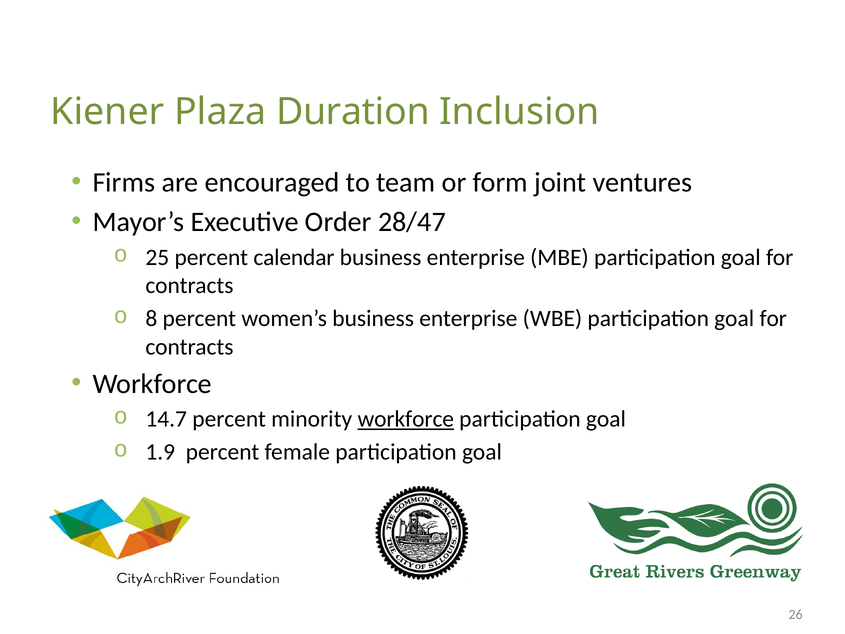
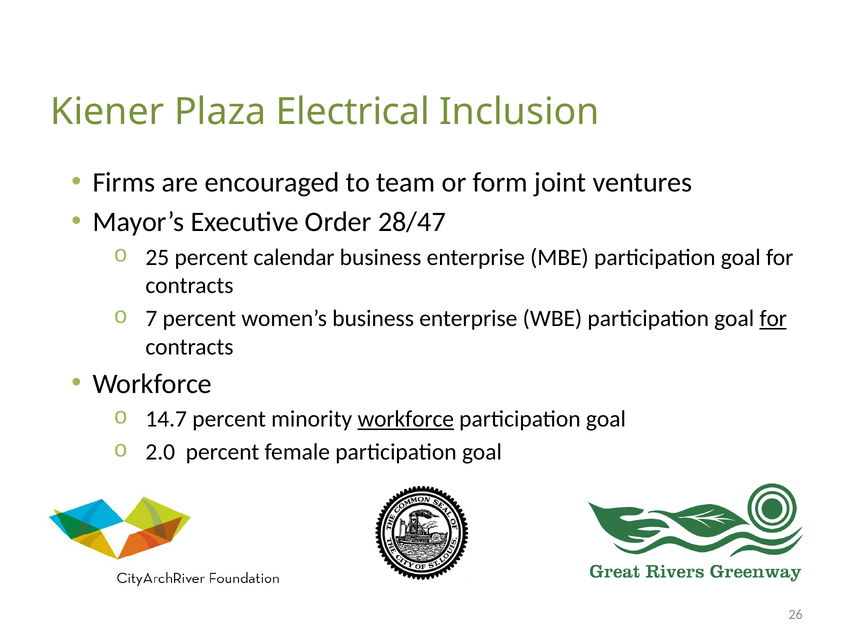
Duration: Duration -> Electrical
8: 8 -> 7
for at (773, 318) underline: none -> present
1.9: 1.9 -> 2.0
